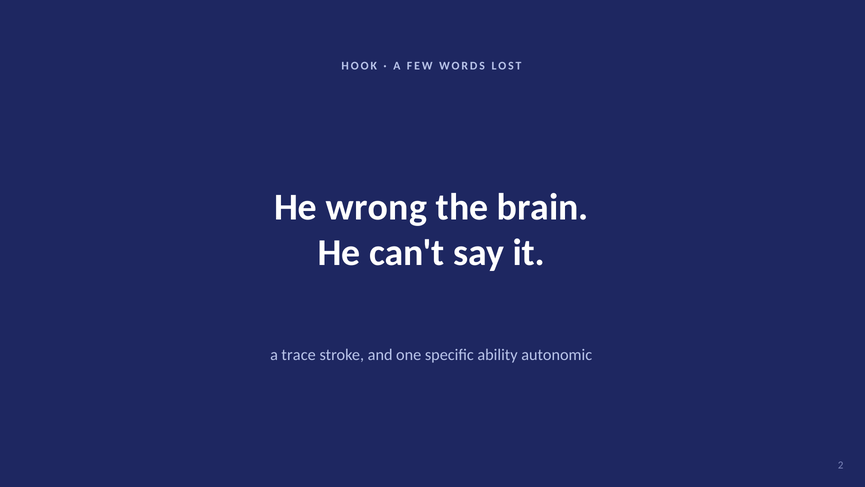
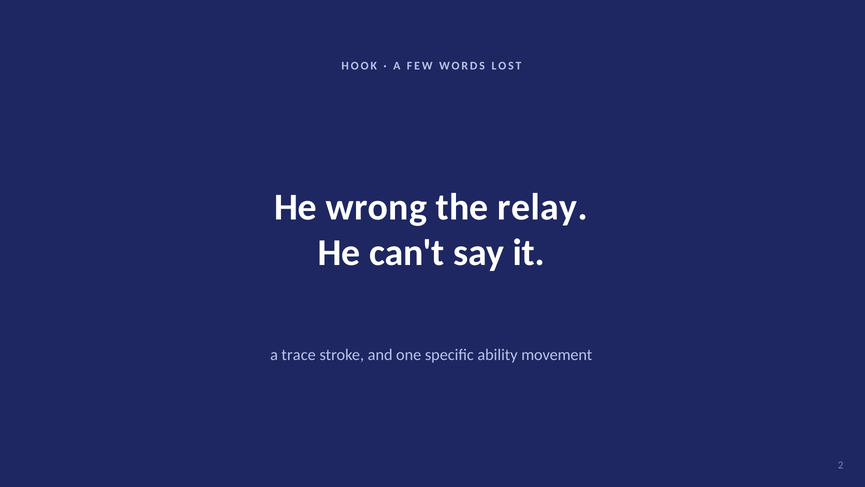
brain: brain -> relay
autonomic: autonomic -> movement
